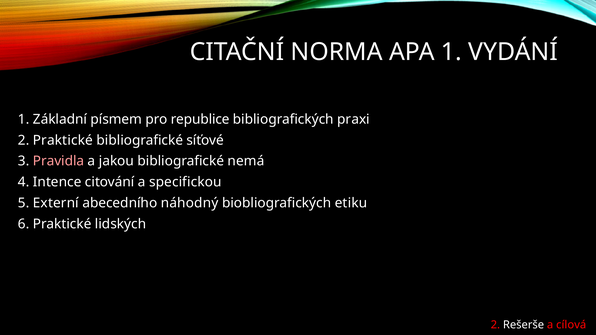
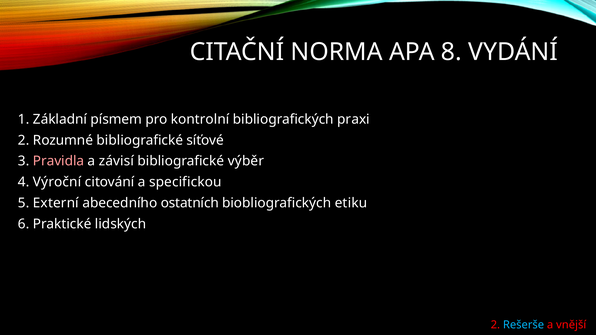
APA 1: 1 -> 8
republice: republice -> kontrolní
2 Praktické: Praktické -> Rozumné
jakou: jakou -> závisí
nemá: nemá -> výběr
Intence: Intence -> Výroční
náhodný: náhodný -> ostatních
Rešerše colour: white -> light blue
cílová: cílová -> vnější
